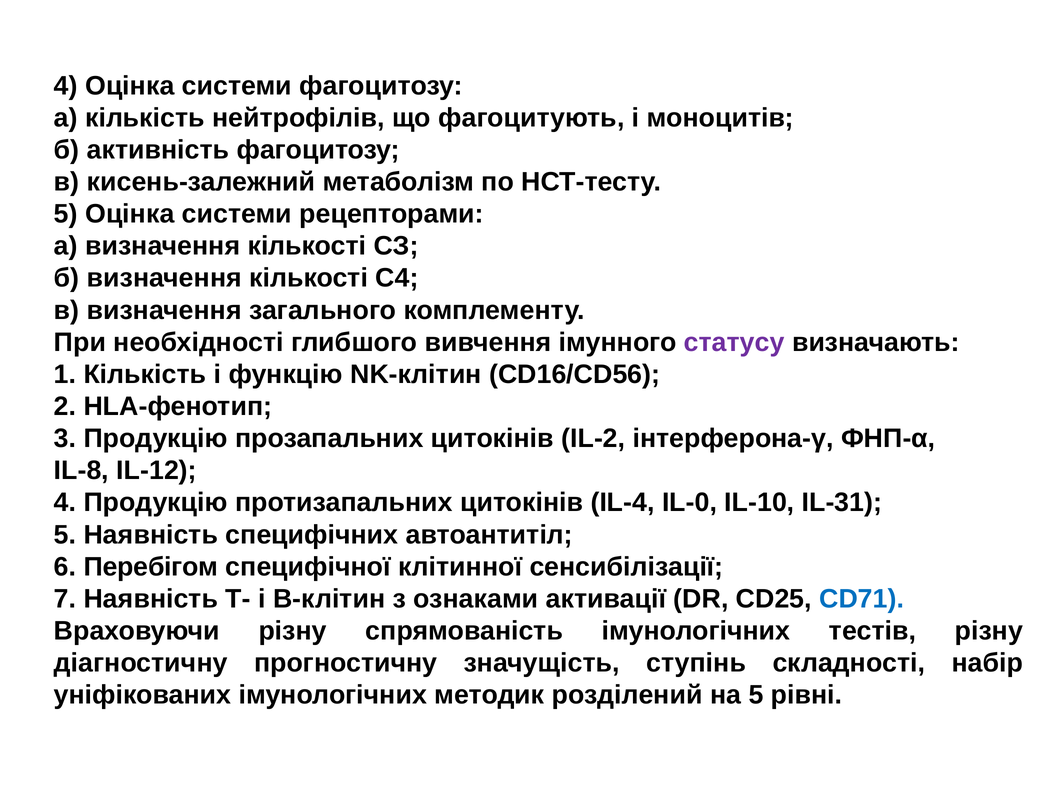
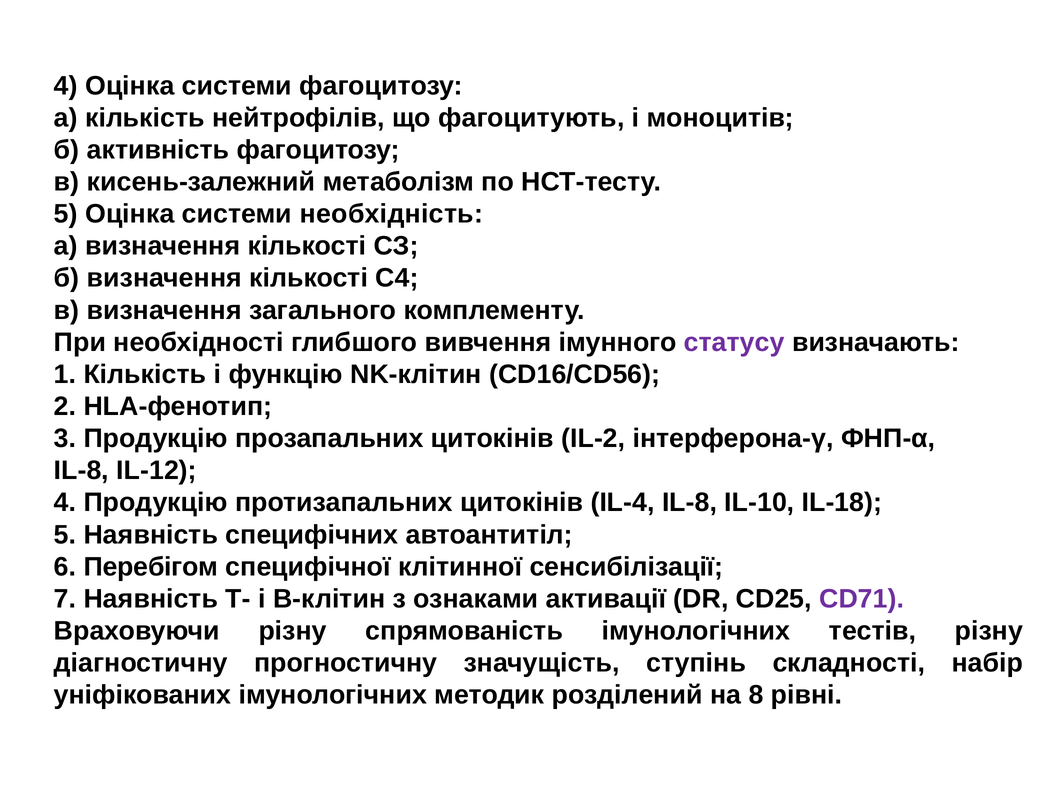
рецепторами: рецепторами -> необхідність
IL-4 IL-0: IL-0 -> IL-8
IL-31: IL-31 -> IL-18
CD71 colour: blue -> purple
на 5: 5 -> 8
